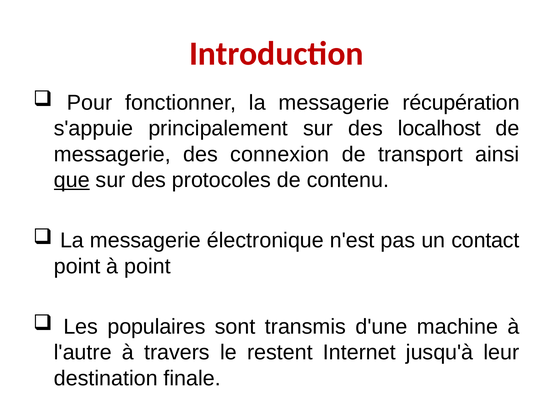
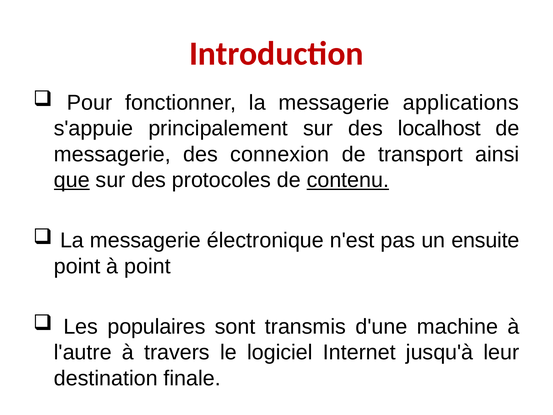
récupération: récupération -> applications
contenu underline: none -> present
contact: contact -> ensuite
restent: restent -> logiciel
